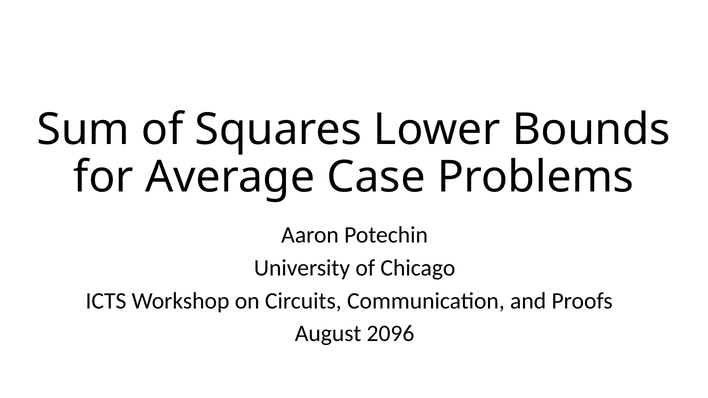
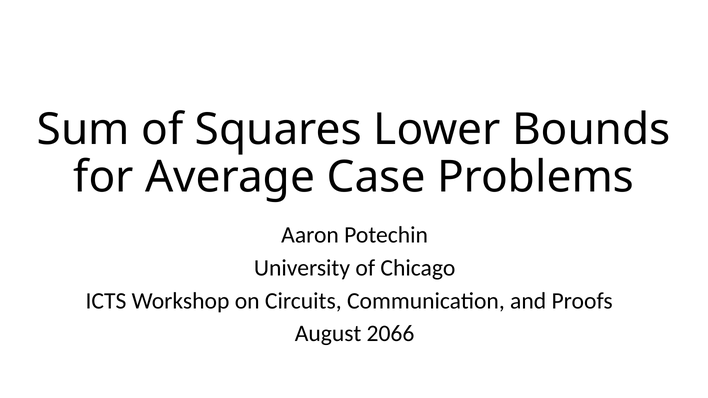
2096: 2096 -> 2066
